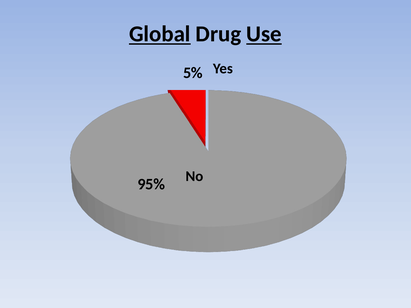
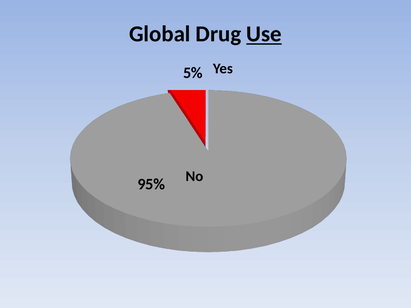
Global underline: present -> none
